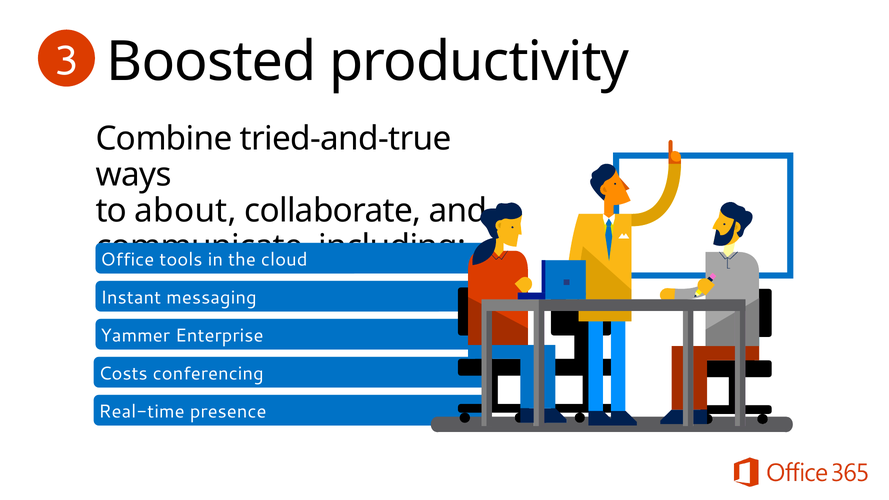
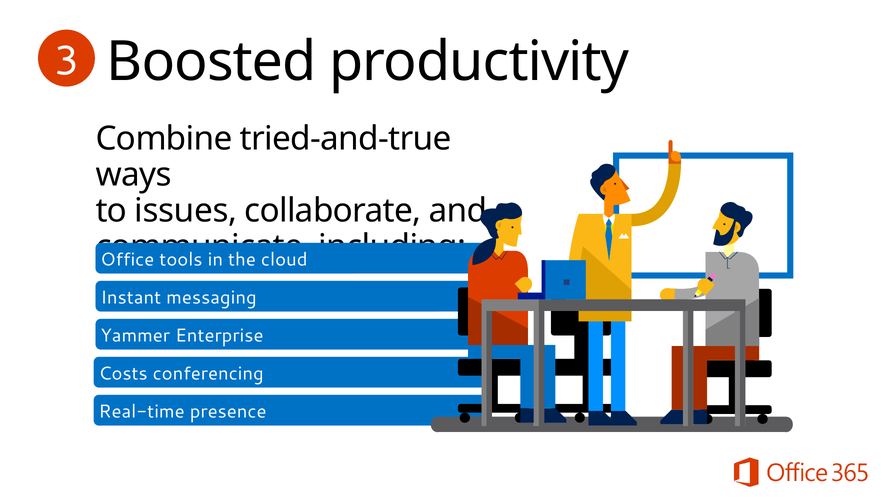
about: about -> issues
